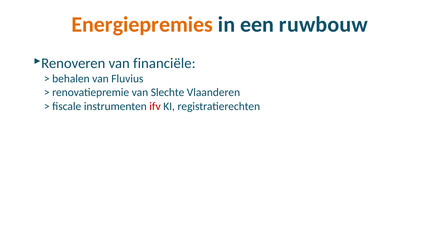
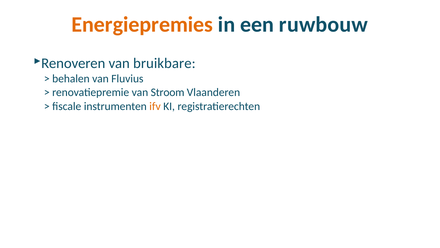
financiële: financiële -> bruikbare
Slechte: Slechte -> Stroom
ifv colour: red -> orange
